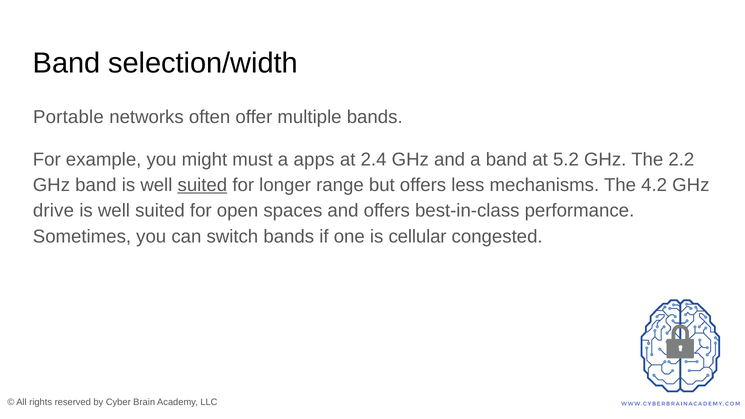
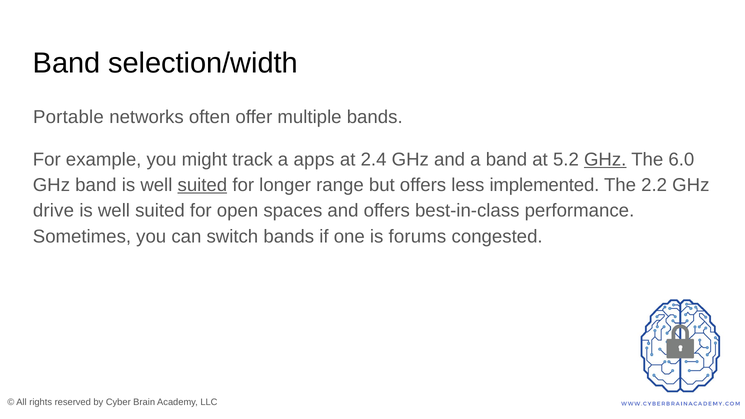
must: must -> track
GHz at (605, 159) underline: none -> present
2.2: 2.2 -> 6.0
mechanisms: mechanisms -> implemented
4.2: 4.2 -> 2.2
cellular: cellular -> forums
